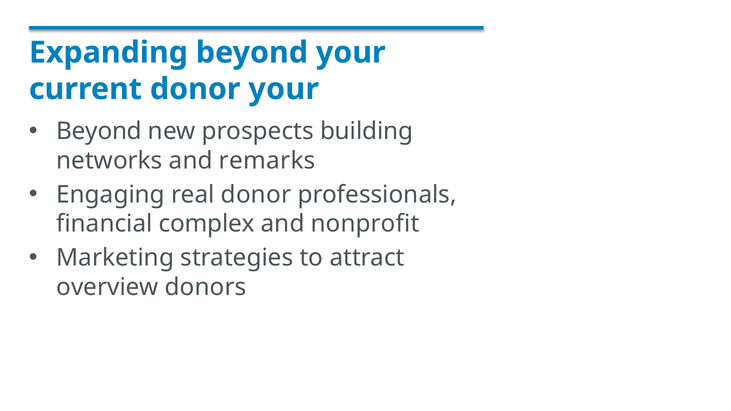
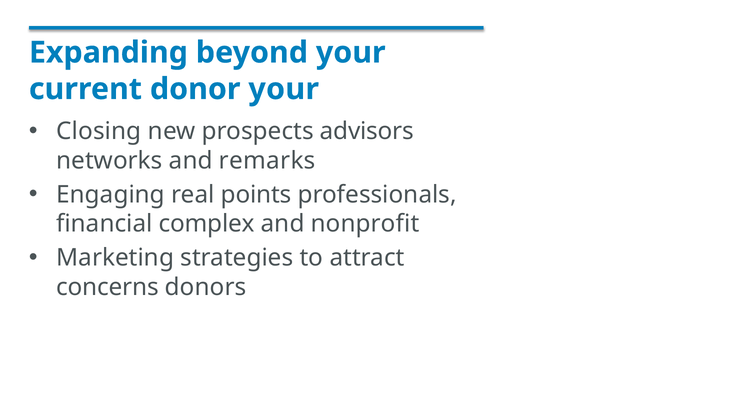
Beyond at (99, 131): Beyond -> Closing
building: building -> advisors
real donor: donor -> points
overview: overview -> concerns
